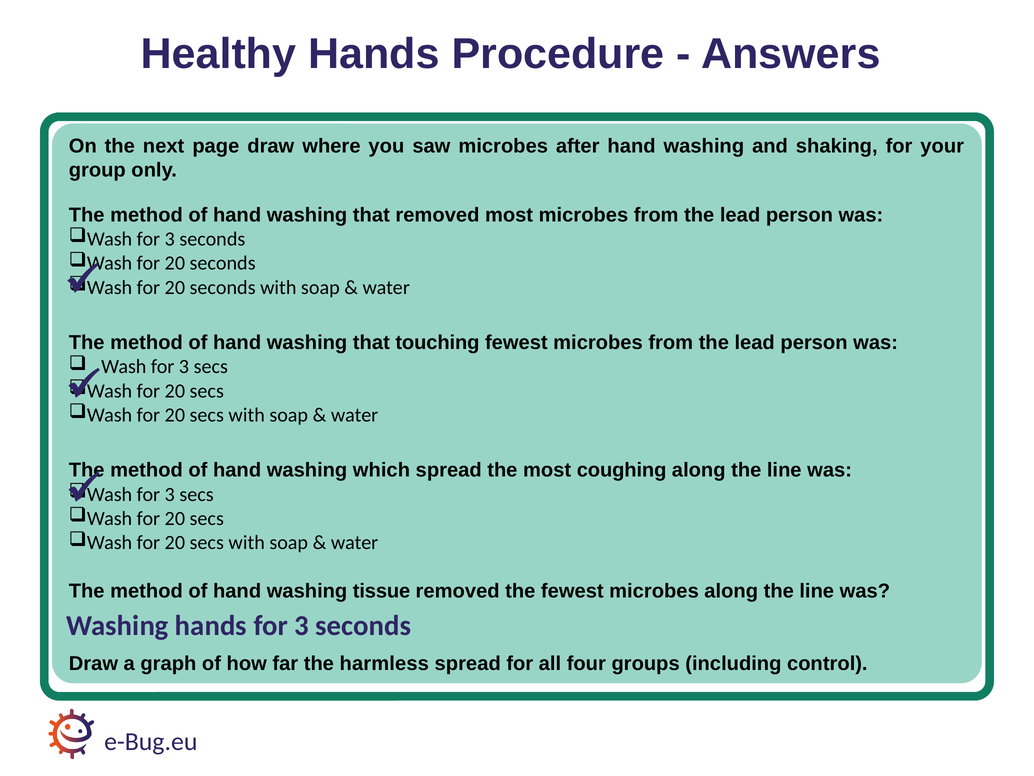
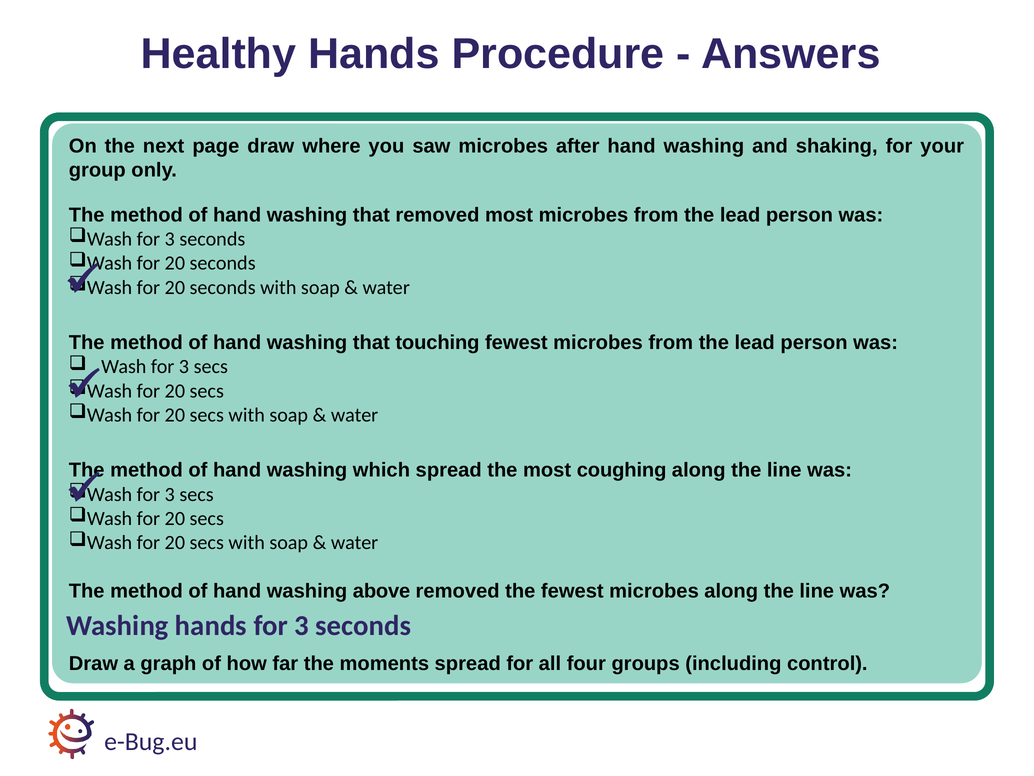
tissue: tissue -> above
harmless: harmless -> moments
